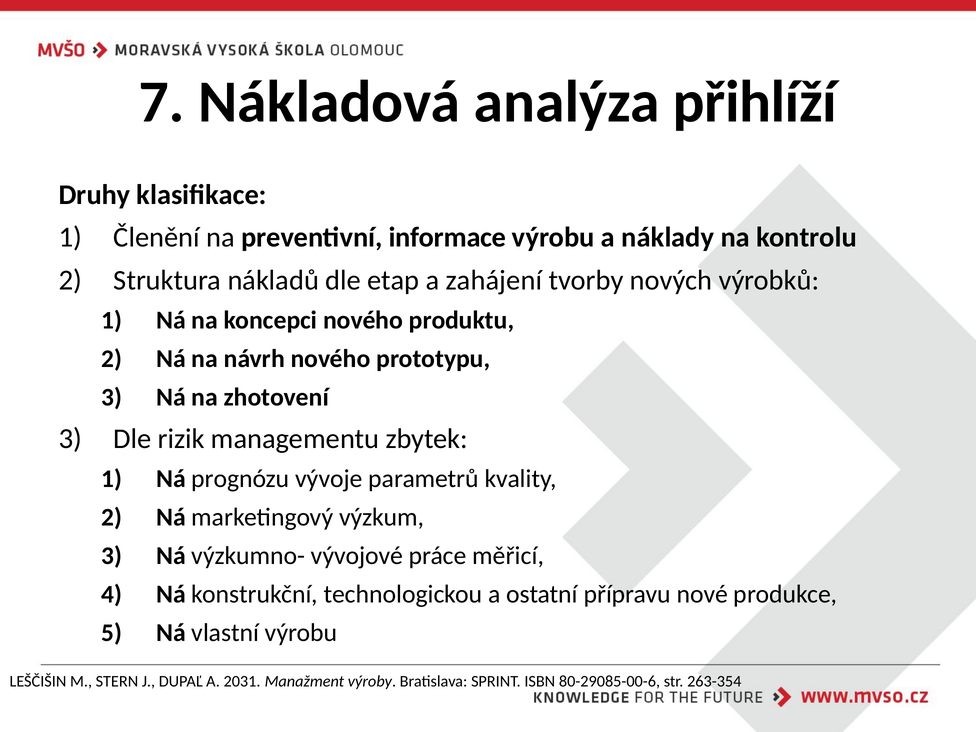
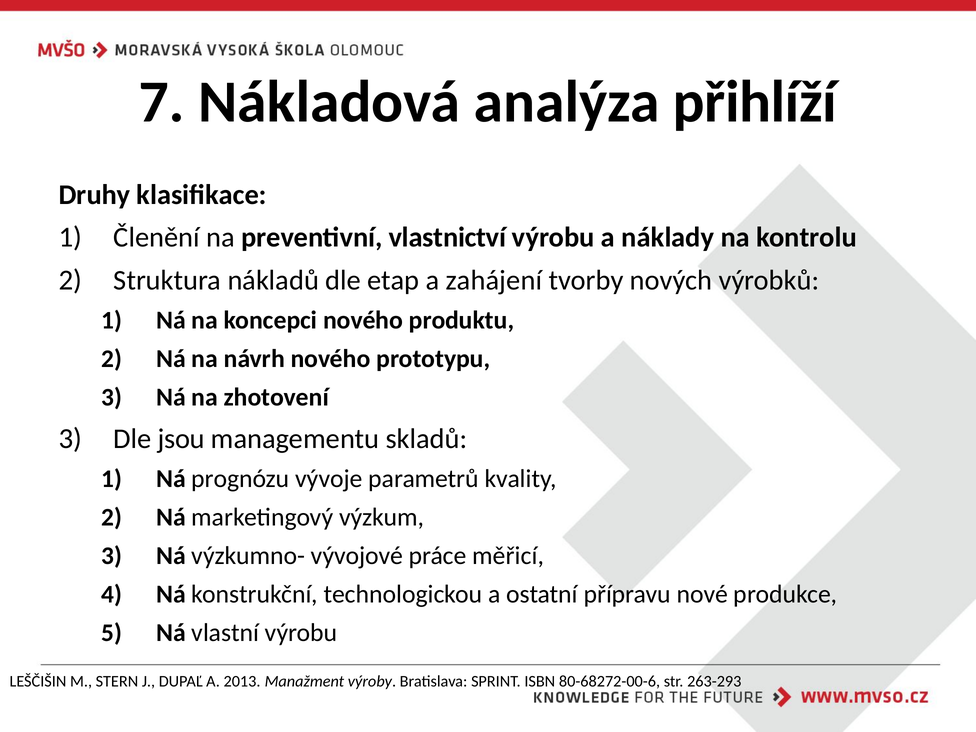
informace: informace -> vlastnictví
rizik: rizik -> jsou
zbytek: zbytek -> skladů
2031: 2031 -> 2013
80-29085-00-6: 80-29085-00-6 -> 80-68272-00-6
263-354: 263-354 -> 263-293
